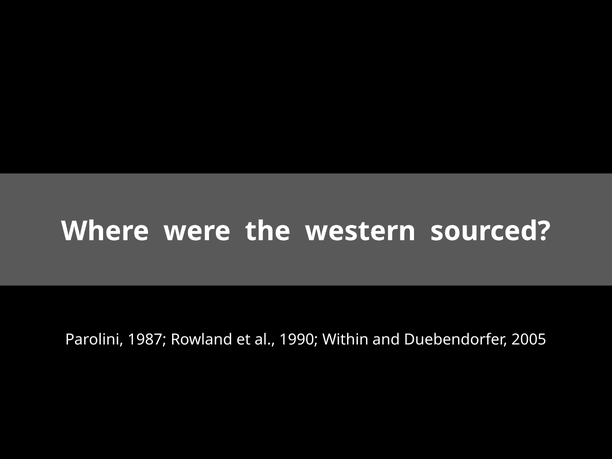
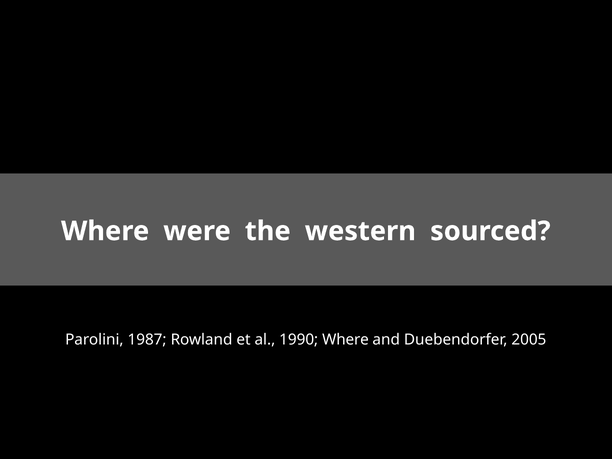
1990 Within: Within -> Where
